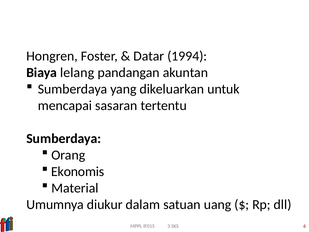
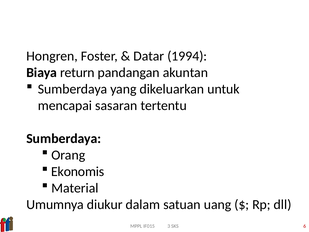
lelang: lelang -> return
